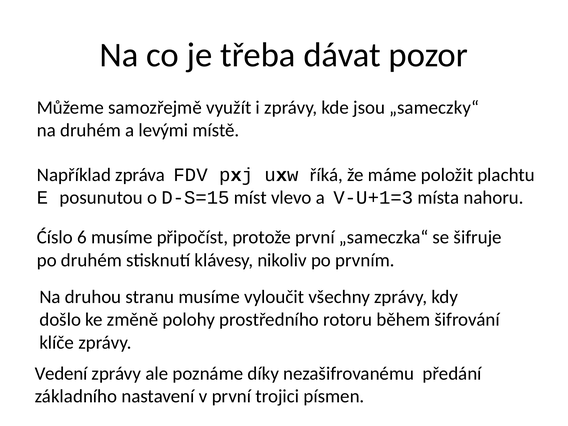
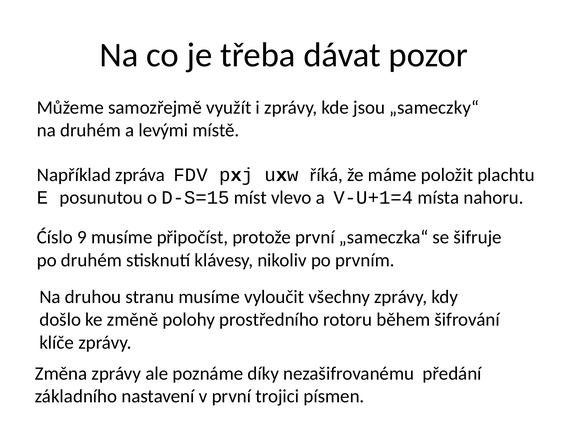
V-U+1=3: V-U+1=3 -> V-U+1=4
6: 6 -> 9
Vedení: Vedení -> Změna
